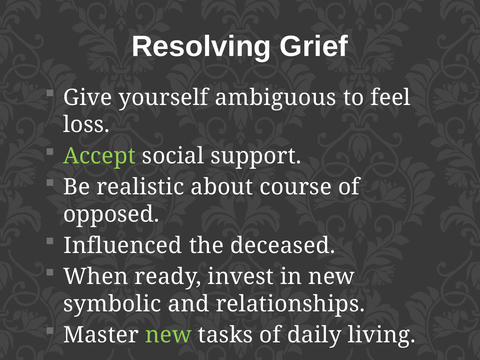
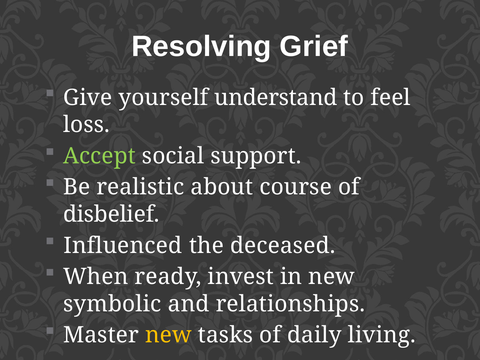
ambiguous: ambiguous -> understand
opposed: opposed -> disbelief
new at (168, 335) colour: light green -> yellow
